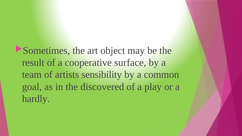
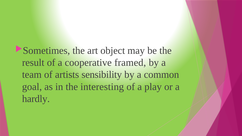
surface: surface -> framed
discovered: discovered -> interesting
